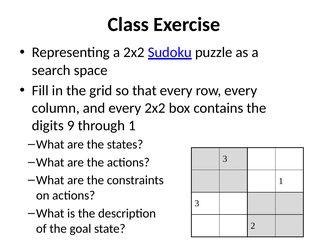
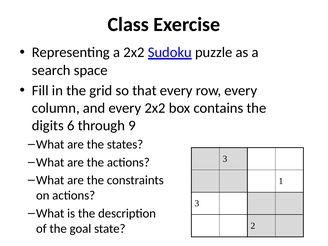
9: 9 -> 6
through 1: 1 -> 9
